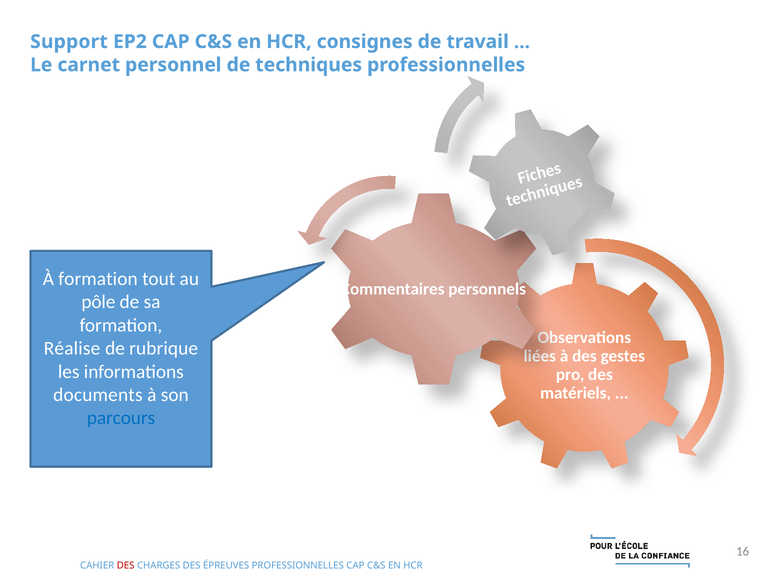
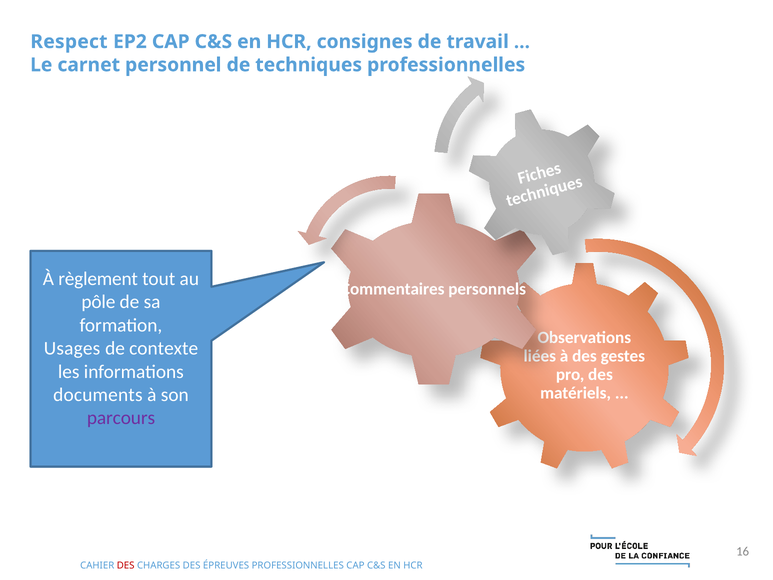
Support: Support -> Respect
À formation: formation -> règlement
Réalise: Réalise -> Usages
rubrique: rubrique -> contexte
parcours colour: blue -> purple
